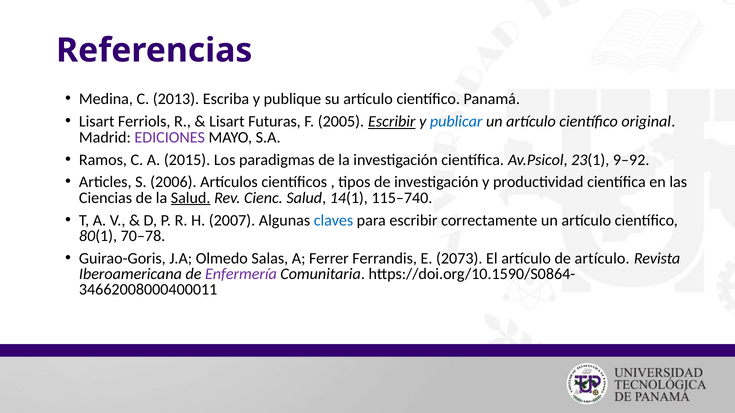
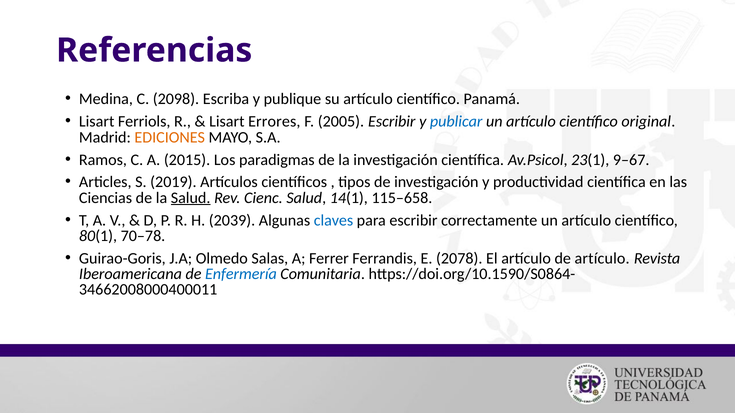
2013: 2013 -> 2098
Futuras: Futuras -> Errores
Escribir at (392, 122) underline: present -> none
EDICIONES colour: purple -> orange
9–92: 9–92 -> 9–67
2006: 2006 -> 2019
115–740: 115–740 -> 115–658
2007: 2007 -> 2039
2073: 2073 -> 2078
Enfermería colour: purple -> blue
